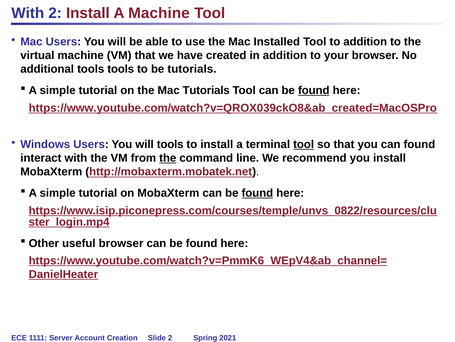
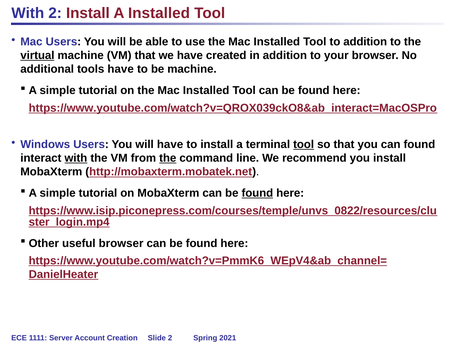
A Machine: Machine -> Installed
virtual underline: none -> present
tools tools: tools -> have
be tutorials: tutorials -> machine
on the Mac Tutorials: Tutorials -> Installed
found at (314, 90) underline: present -> none
https://www.youtube.com/watch?v=QROX039ckO8&ab_created=MacOSPro: https://www.youtube.com/watch?v=QROX039ckO8&ab_created=MacOSPro -> https://www.youtube.com/watch?v=QROX039ckO8&ab_interact=MacOSPro
will tools: tools -> have
with at (76, 158) underline: none -> present
